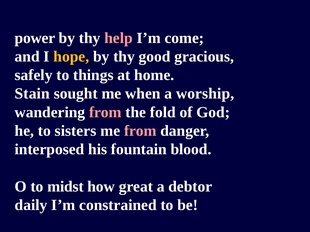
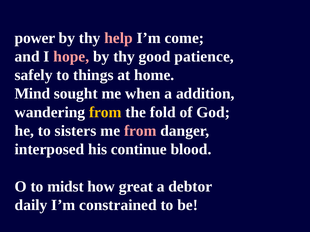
hope colour: yellow -> pink
gracious: gracious -> patience
Stain: Stain -> Mind
worship: worship -> addition
from at (105, 112) colour: pink -> yellow
fountain: fountain -> continue
